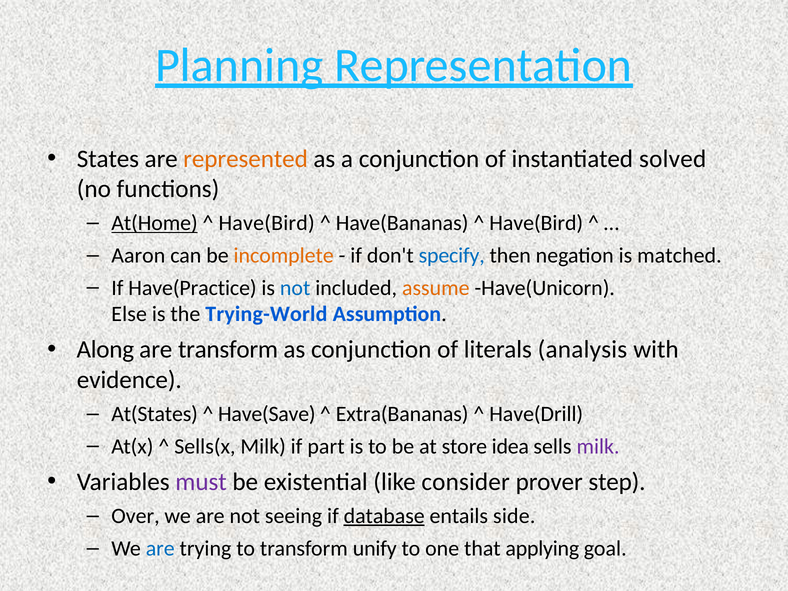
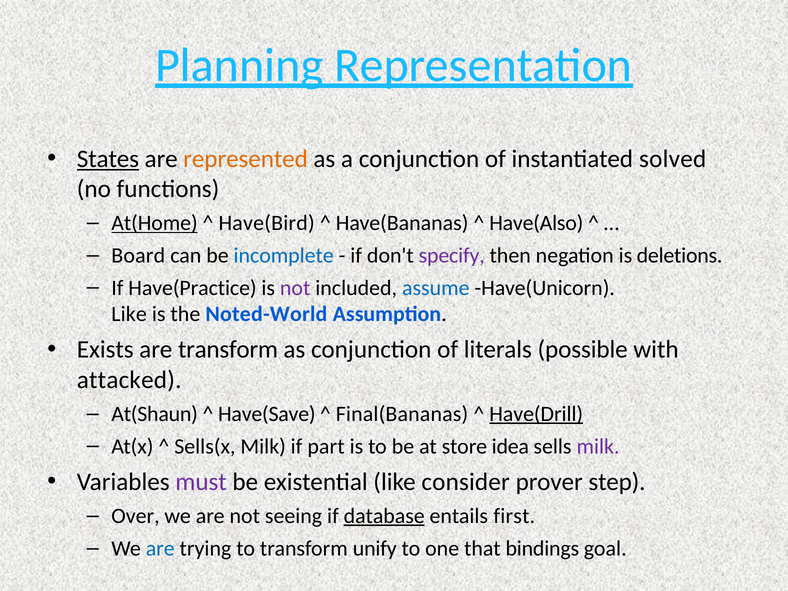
States underline: none -> present
Have(Bird at (536, 223): Have(Bird -> Have(Also
Aaron: Aaron -> Board
incomplete colour: orange -> blue
specify colour: blue -> purple
matched: matched -> deletions
not at (295, 288) colour: blue -> purple
assume colour: orange -> blue
Else at (129, 314): Else -> Like
Trying-World: Trying-World -> Noted-World
Along: Along -> Exists
analysis: analysis -> possible
evidence: evidence -> attacked
At(States: At(States -> At(Shaun
Extra(Bananas: Extra(Bananas -> Final(Bananas
Have(Drill underline: none -> present
side: side -> first
applying: applying -> bindings
